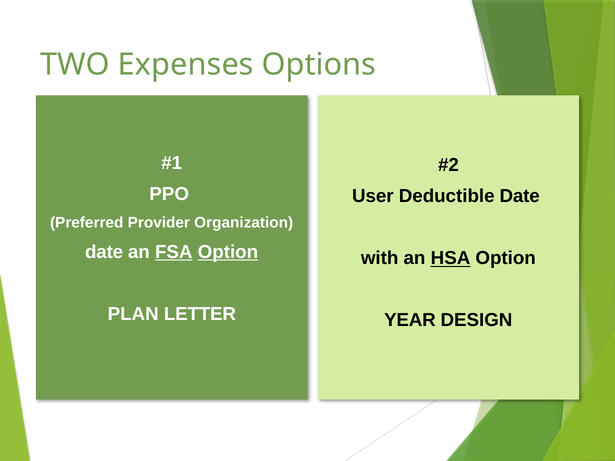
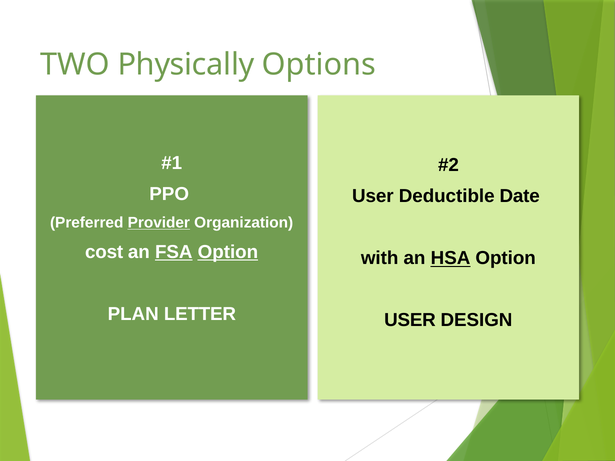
Expenses: Expenses -> Physically
Provider underline: none -> present
date at (104, 252): date -> cost
YEAR at (410, 320): YEAR -> USER
